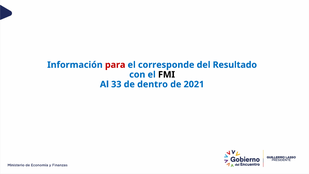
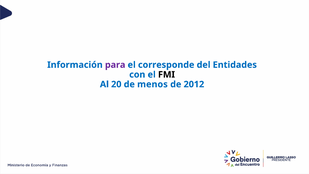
para colour: red -> purple
Resultado: Resultado -> Entidades
33: 33 -> 20
dentro: dentro -> menos
2021: 2021 -> 2012
